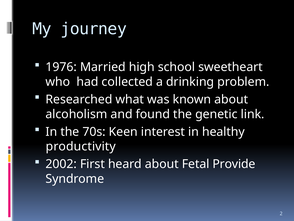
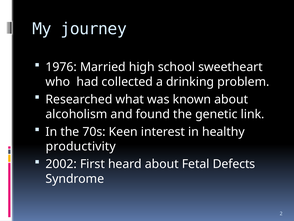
Provide: Provide -> Defects
